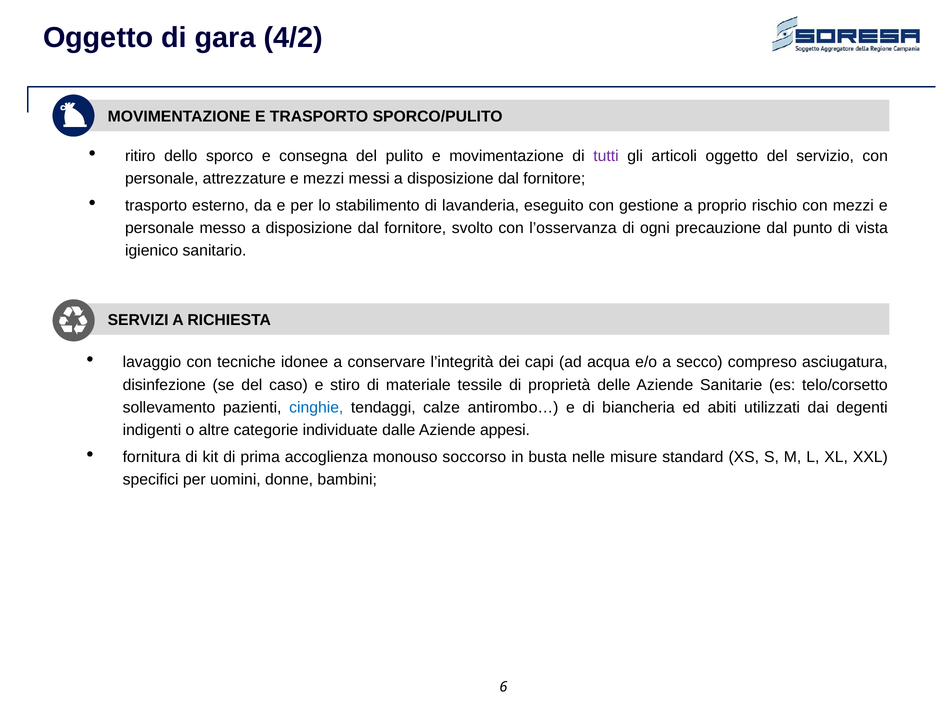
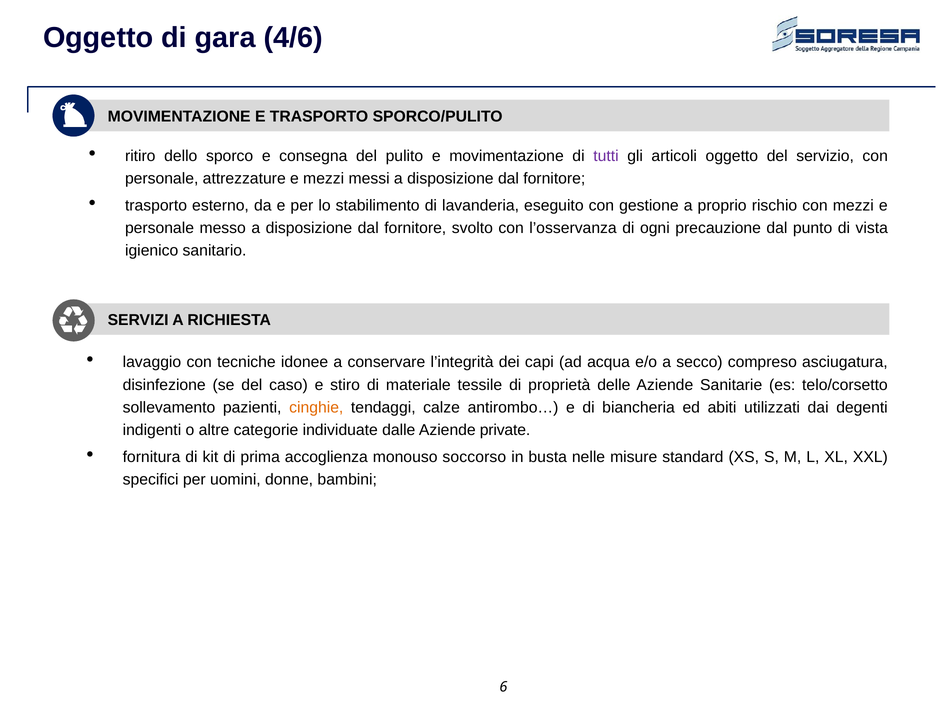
4/2: 4/2 -> 4/6
cinghie colour: blue -> orange
appesi: appesi -> private
